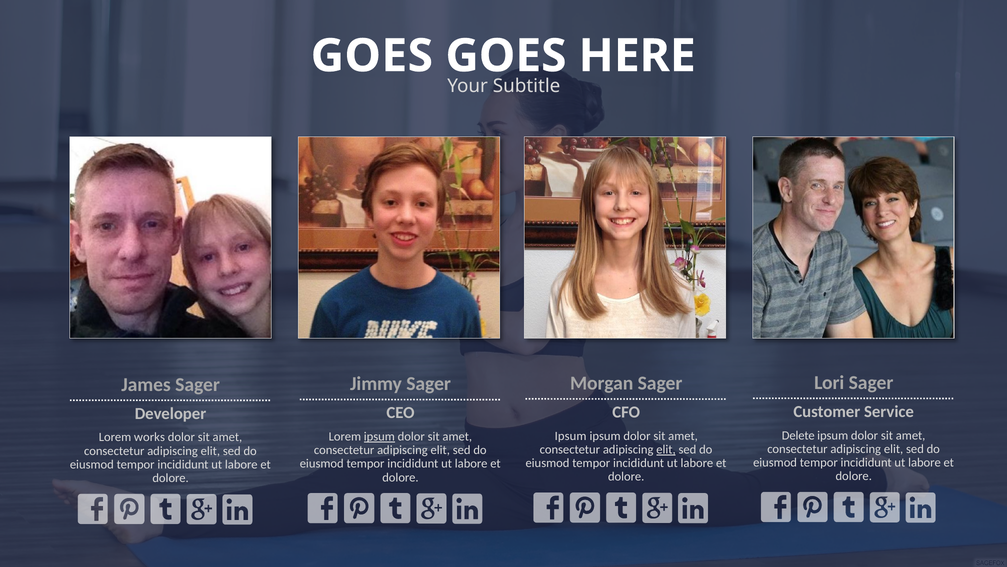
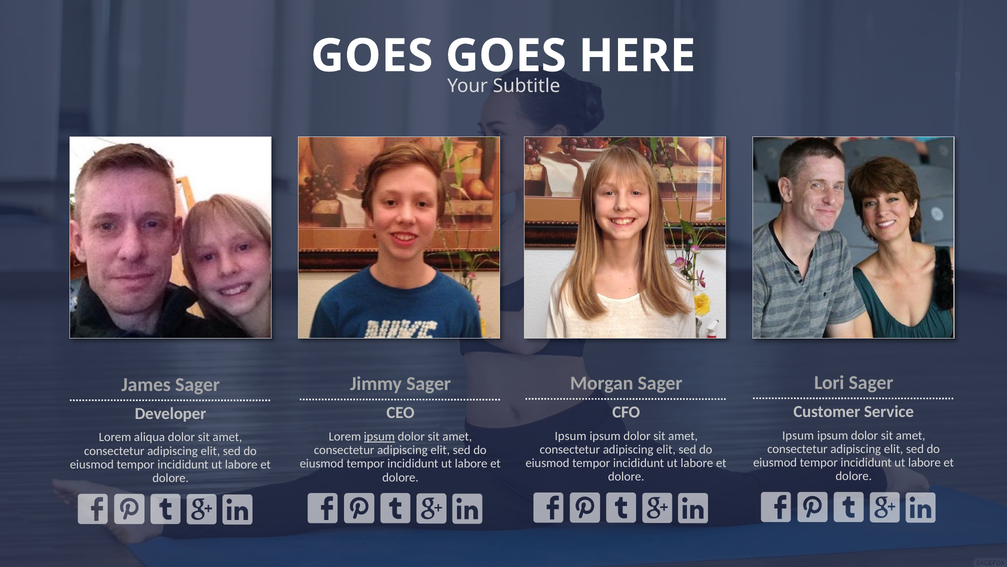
Delete at (798, 435): Delete -> Ipsum
works: works -> aliqua
elit at (666, 449) underline: present -> none
